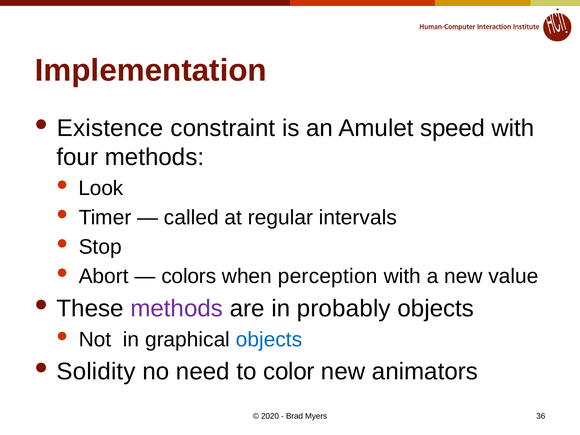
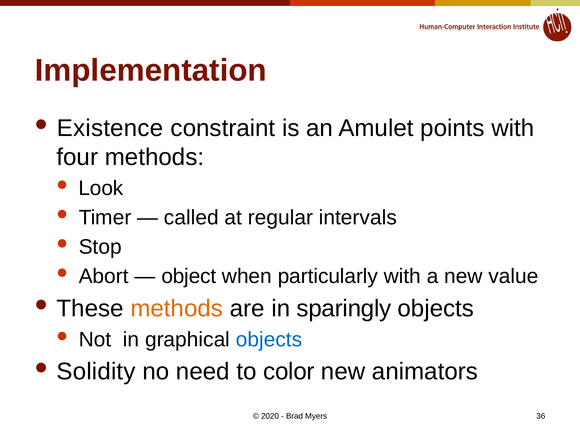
speed: speed -> points
colors: colors -> object
perception: perception -> particularly
methods at (177, 308) colour: purple -> orange
probably: probably -> sparingly
